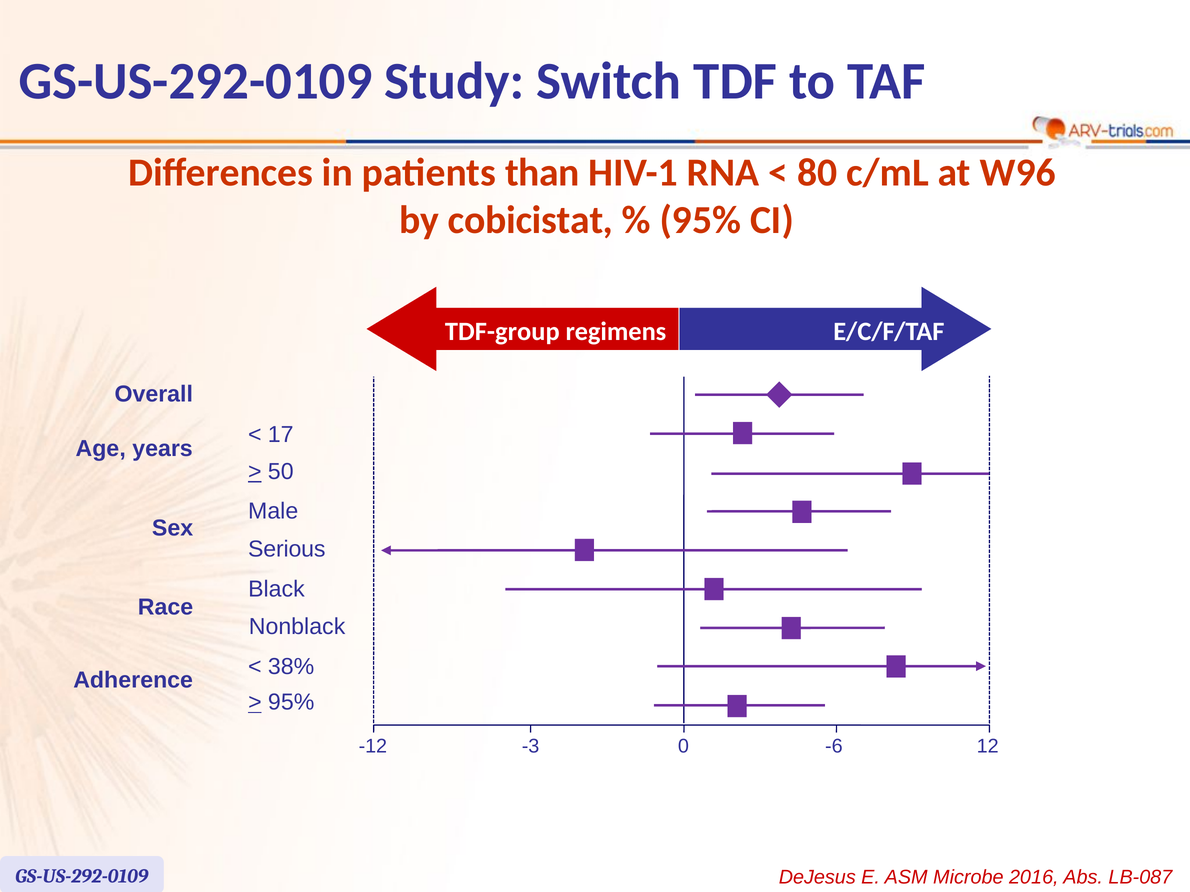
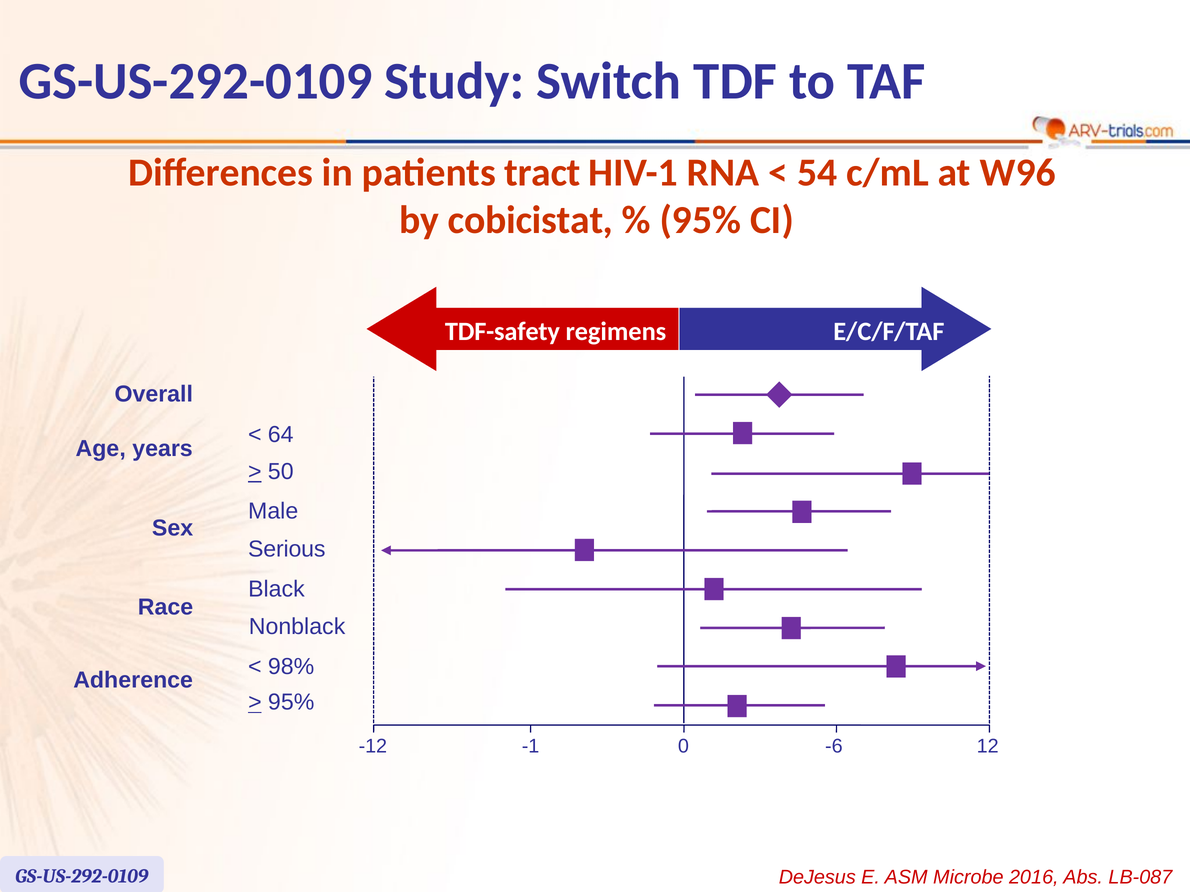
than: than -> tract
80: 80 -> 54
TDF-group: TDF-group -> TDF-safety
17: 17 -> 64
38%: 38% -> 98%
-3: -3 -> -1
